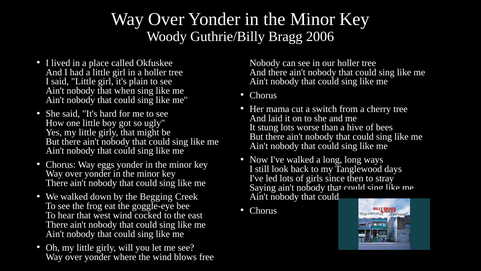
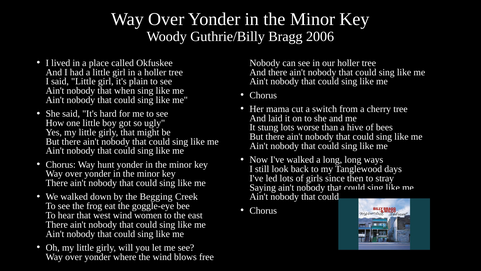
eggs: eggs -> hunt
cocked: cocked -> women
